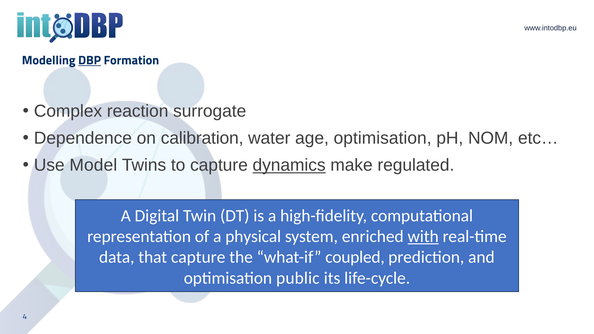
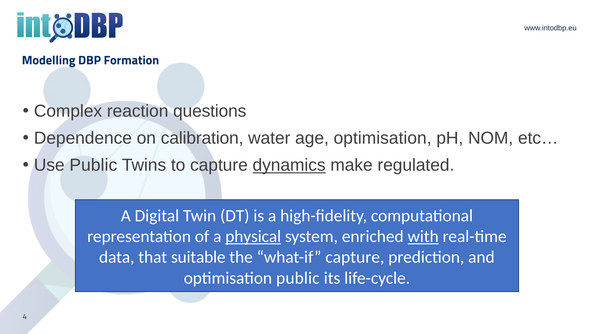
DBP underline: present -> none
surrogate: surrogate -> questions
Use Model: Model -> Public
physical underline: none -> present
that capture: capture -> suitable
what-if coupled: coupled -> capture
